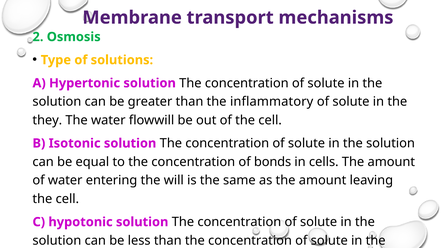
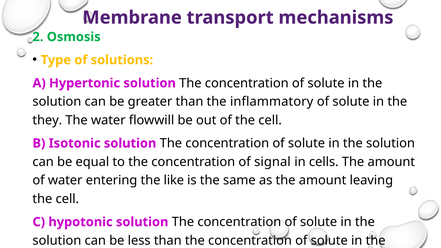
bonds: bonds -> signal
the will: will -> like
